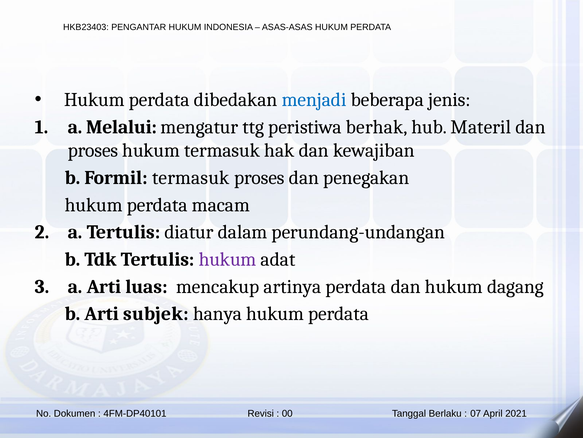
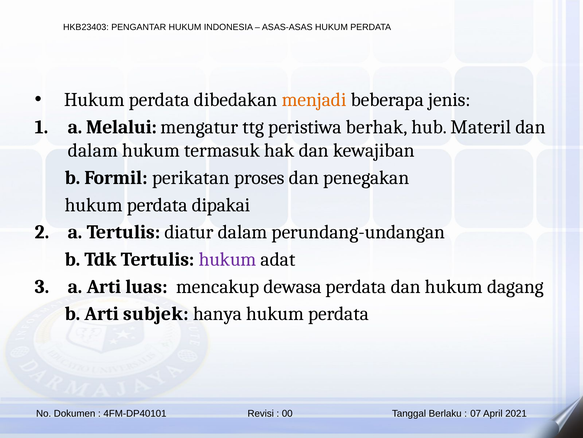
menjadi colour: blue -> orange
proses at (93, 150): proses -> dalam
Formil termasuk: termasuk -> perikatan
macam: macam -> dipakai
artinya: artinya -> dewasa
